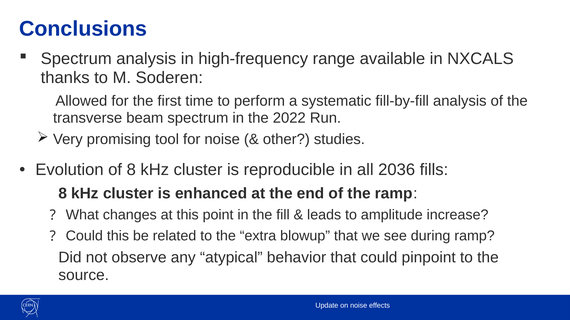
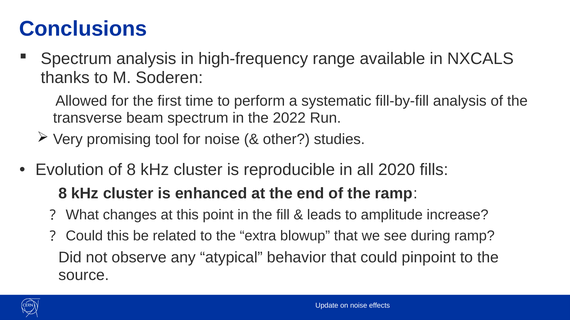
2036: 2036 -> 2020
